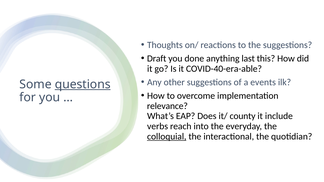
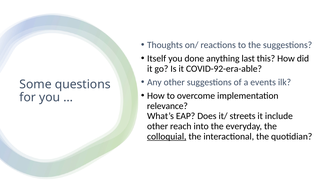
Draft: Draft -> Itself
COVID-40-era-able: COVID-40-era-able -> COVID-92-era-able
questions underline: present -> none
county: county -> streets
verbs at (158, 126): verbs -> other
